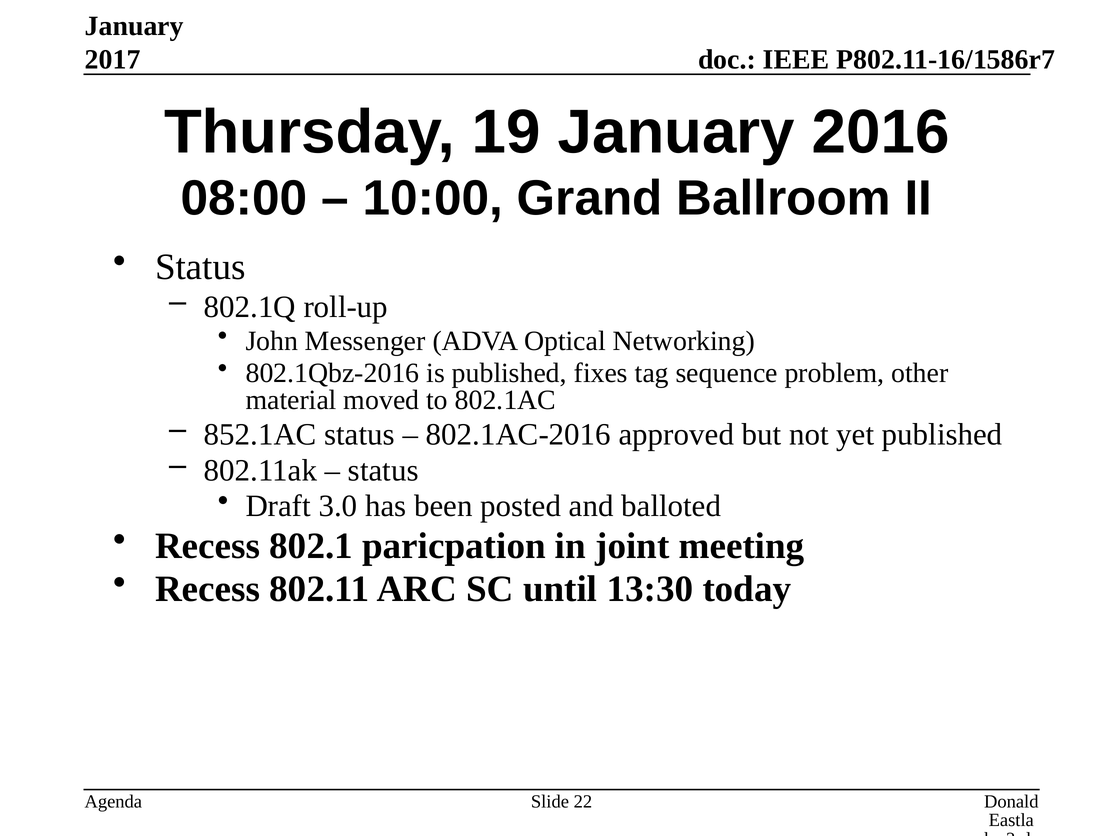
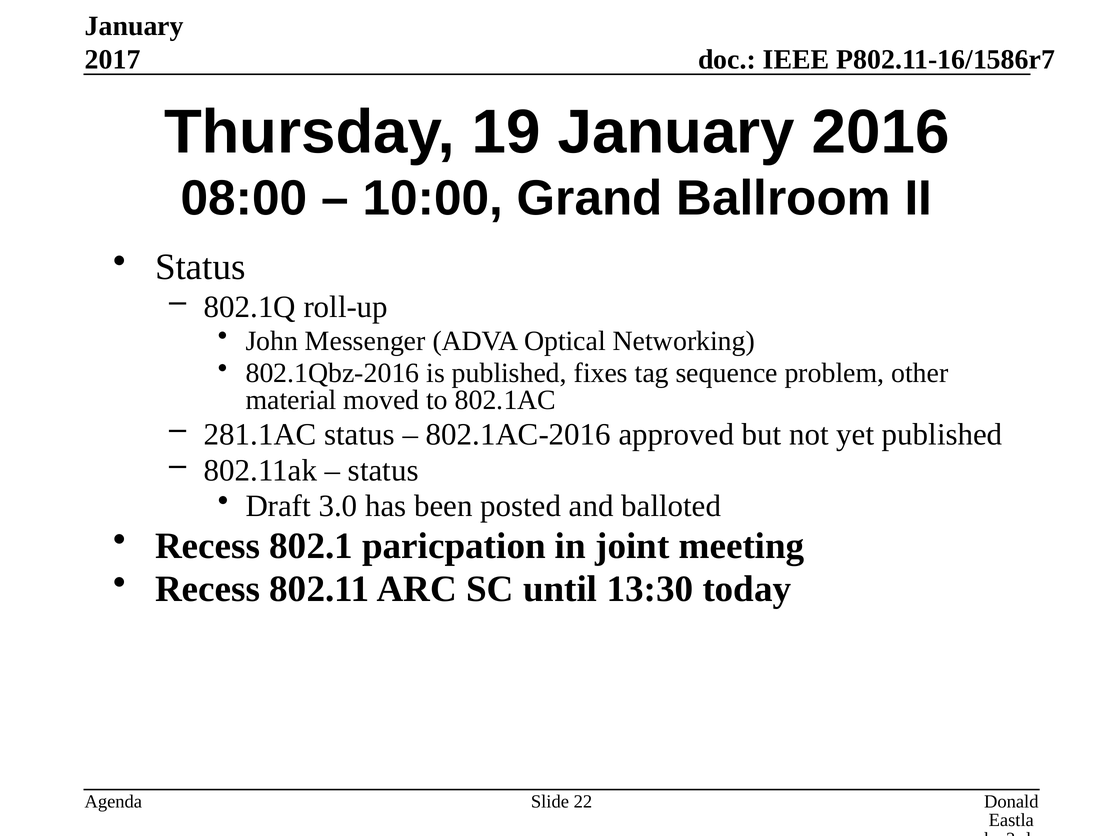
852.1AC: 852.1AC -> 281.1AC
